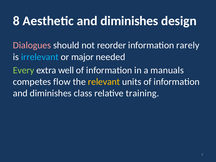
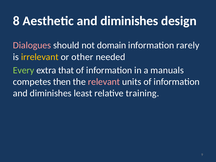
reorder: reorder -> domain
irrelevant colour: light blue -> yellow
major: major -> other
well: well -> that
flow: flow -> then
relevant colour: yellow -> pink
class: class -> least
